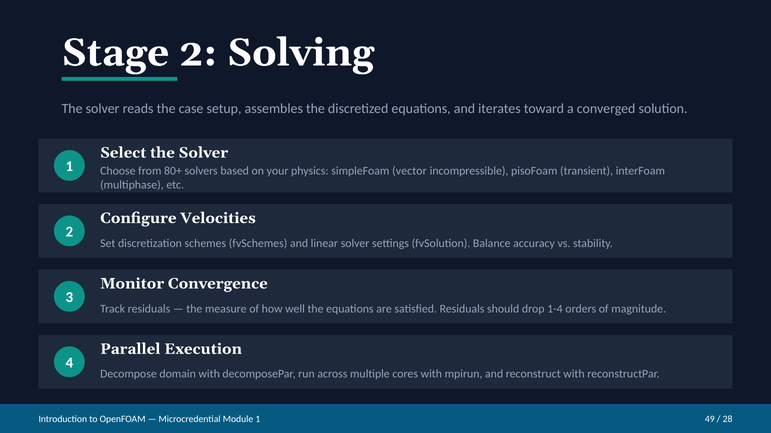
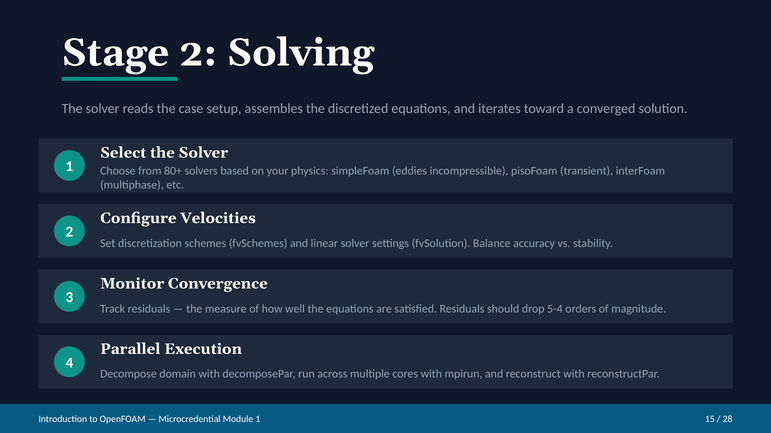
vector: vector -> eddies
1-4: 1-4 -> 5-4
49: 49 -> 15
